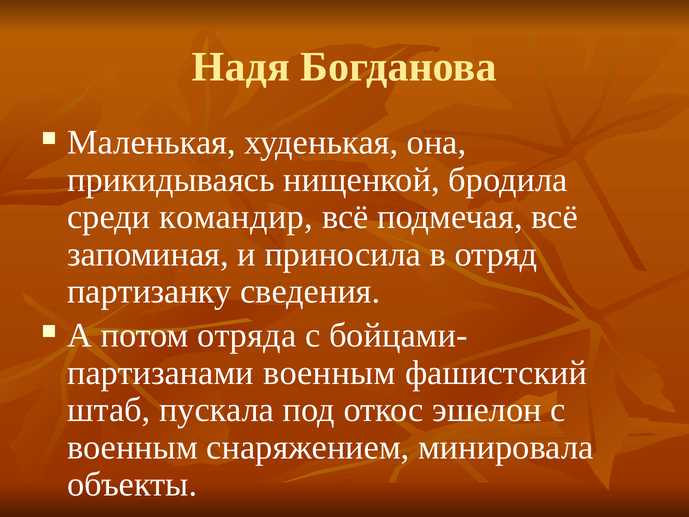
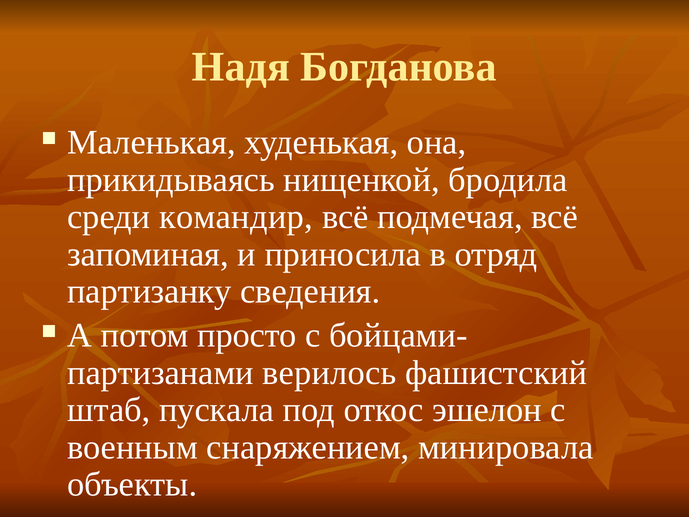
отряда: отряда -> просто
военным at (329, 373): военным -> верилось
